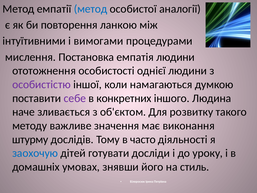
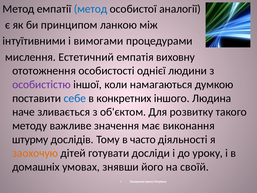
повторення: повторення -> принципом
Постановка: Постановка -> Естетичний
емпатія людини: людини -> виховну
себе colour: purple -> blue
заохочую colour: blue -> orange
стиль: стиль -> своїй
